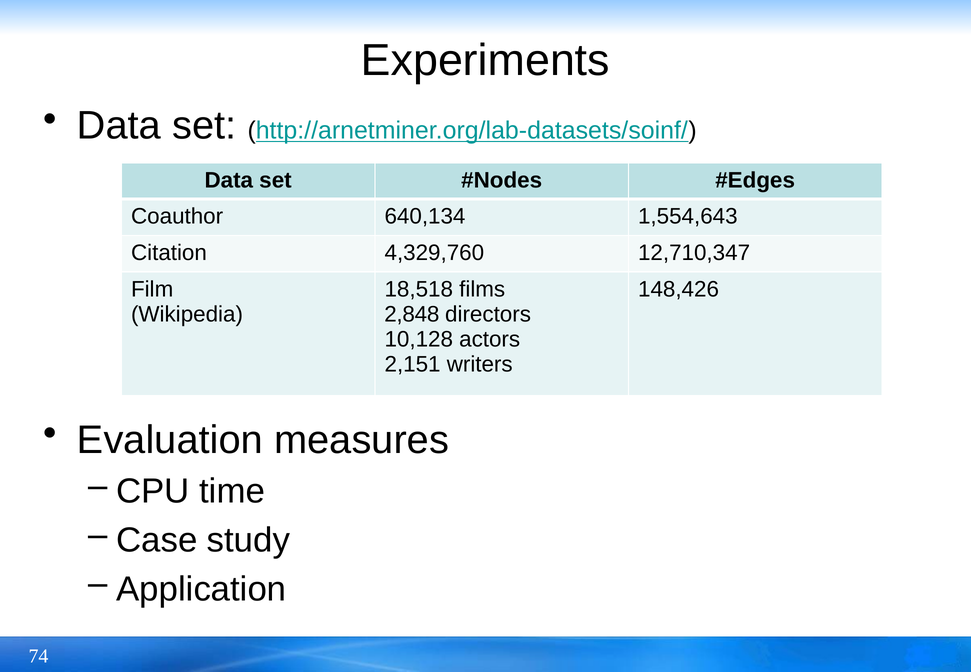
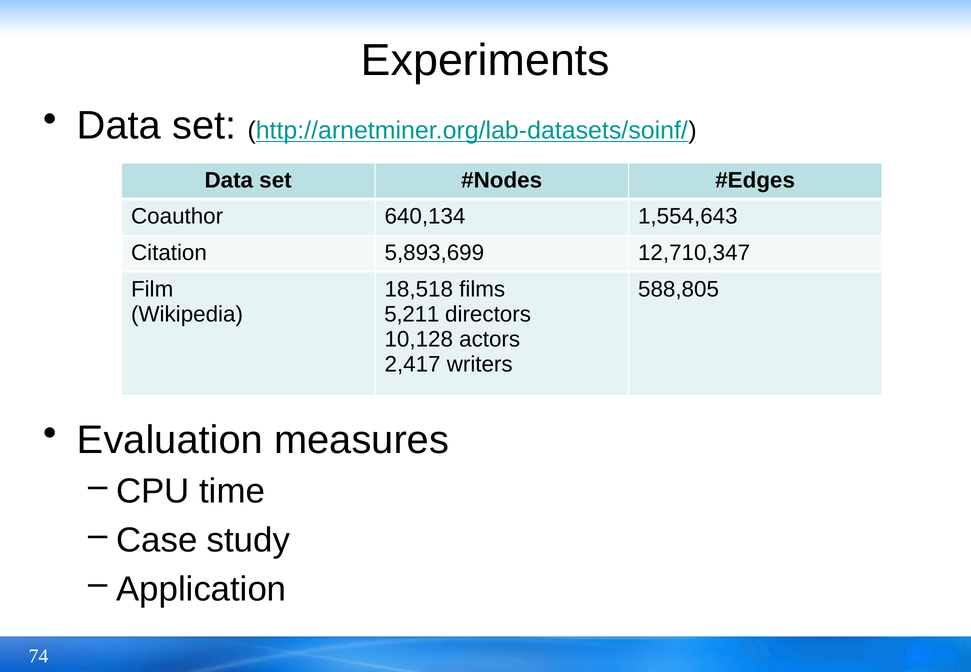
4,329,760: 4,329,760 -> 5,893,699
148,426: 148,426 -> 588,805
2,848: 2,848 -> 5,211
2,151: 2,151 -> 2,417
